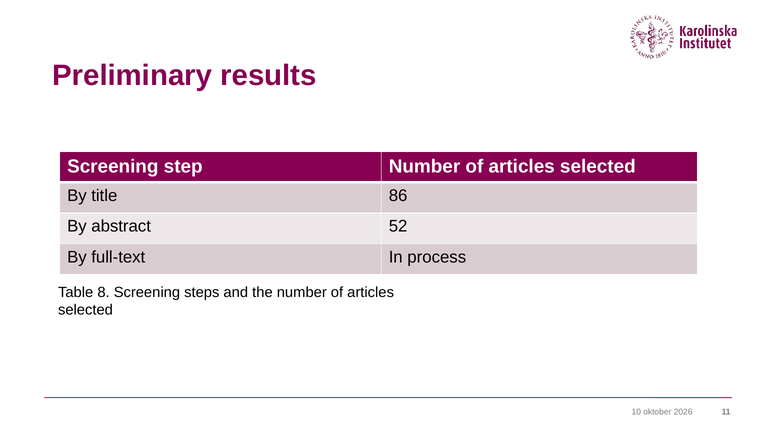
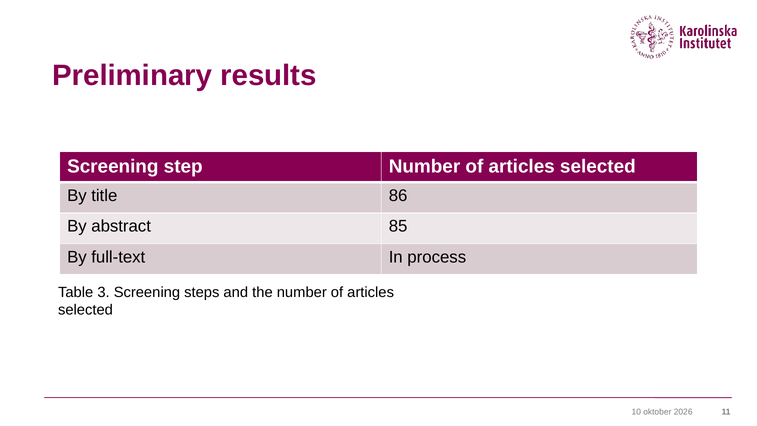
52: 52 -> 85
8: 8 -> 3
